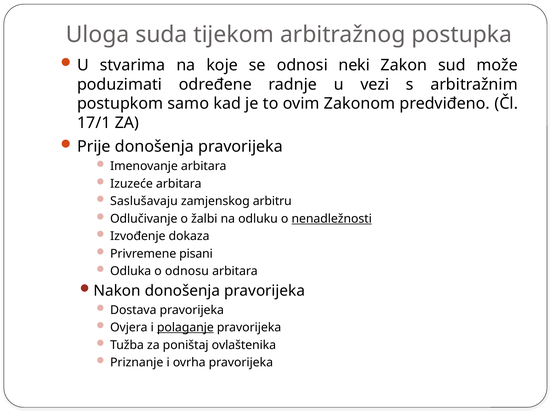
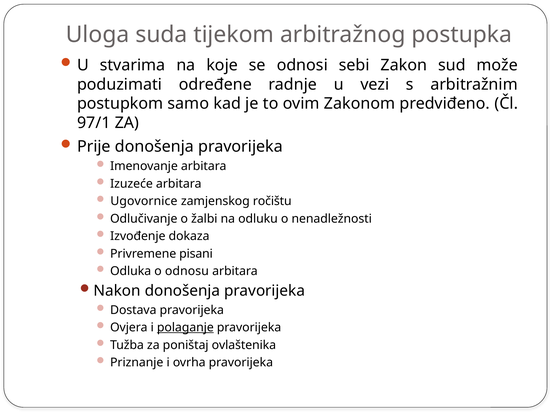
neki: neki -> sebi
17/1: 17/1 -> 97/1
Saslušavaju: Saslušavaju -> Ugovornice
arbitru: arbitru -> ročištu
nenadležnosti underline: present -> none
